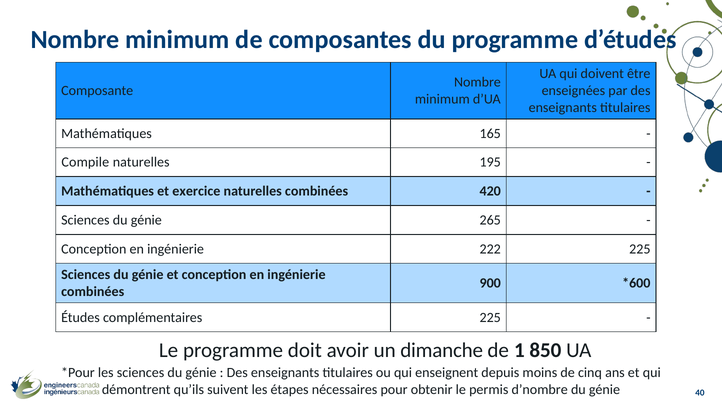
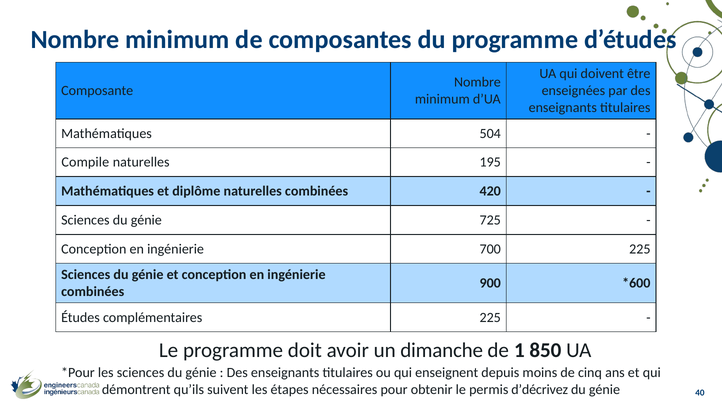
165: 165 -> 504
exercice: exercice -> diplôme
265: 265 -> 725
222: 222 -> 700
d’nombre: d’nombre -> d’décrivez
